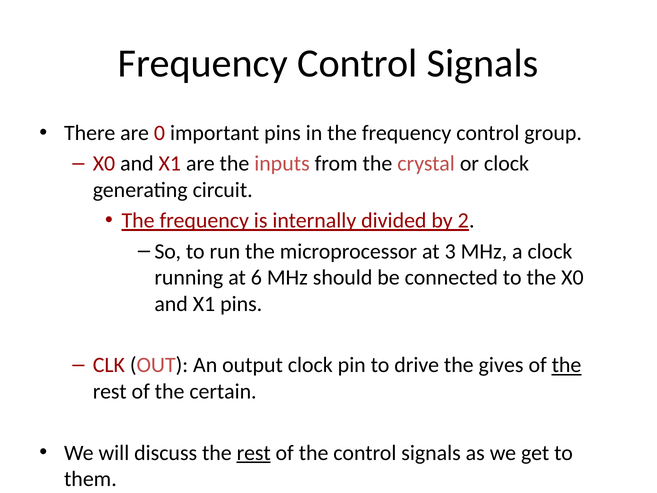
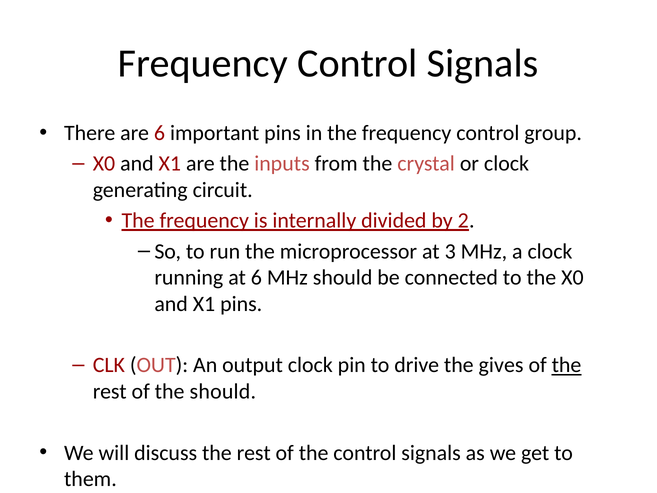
are 0: 0 -> 6
the certain: certain -> should
rest at (254, 453) underline: present -> none
